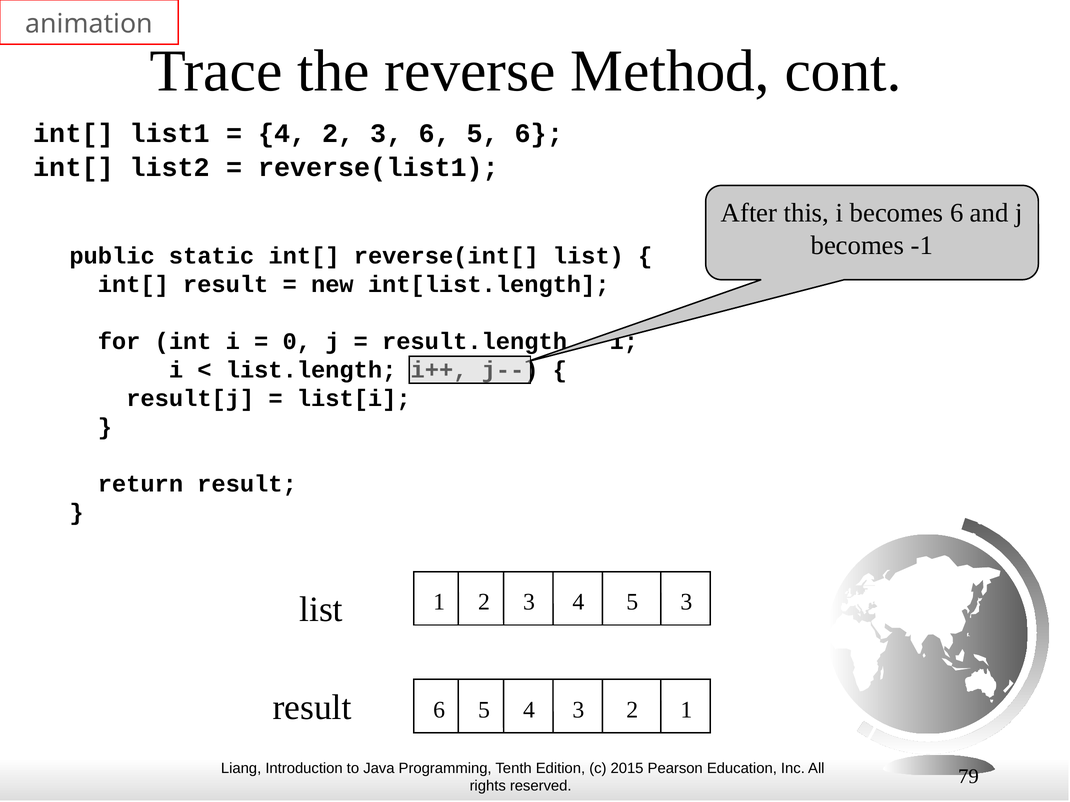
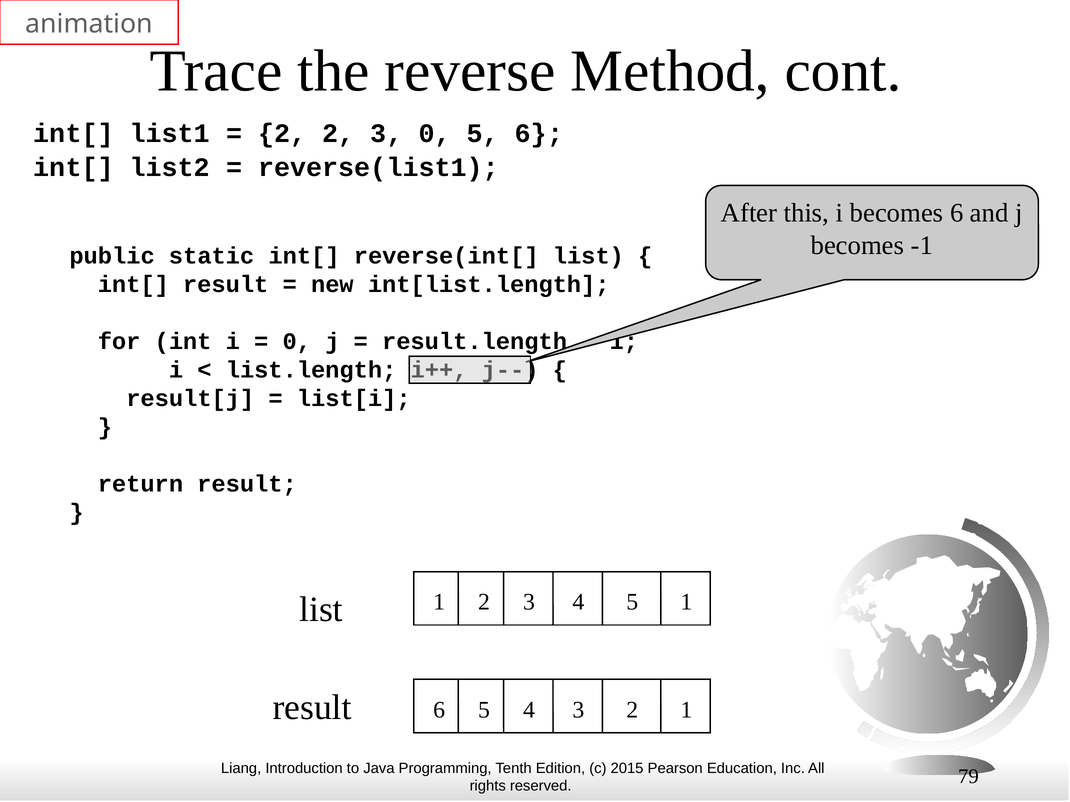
4 at (282, 133): 4 -> 2
2 3 6: 6 -> 0
5 3: 3 -> 1
